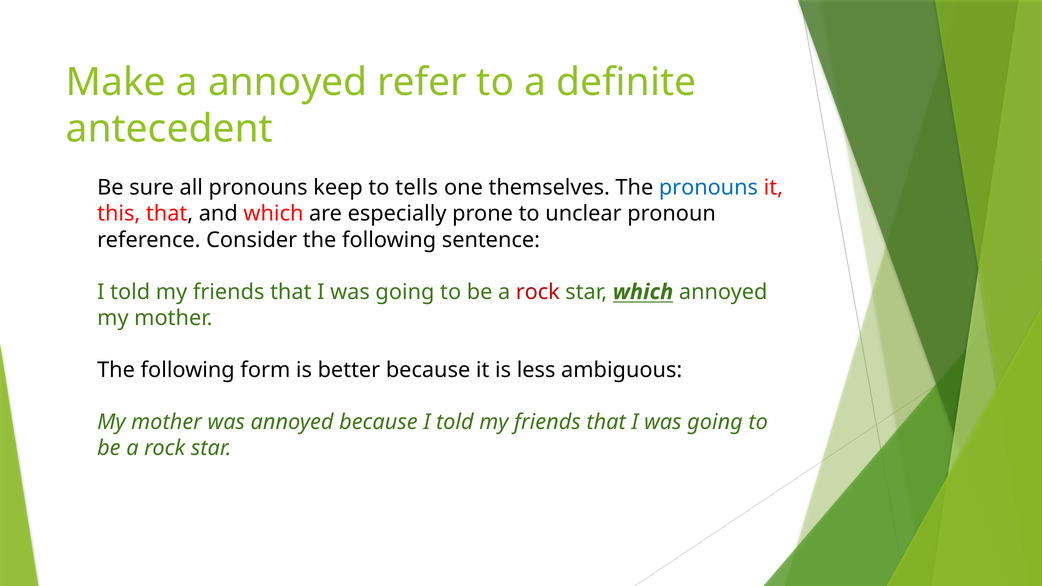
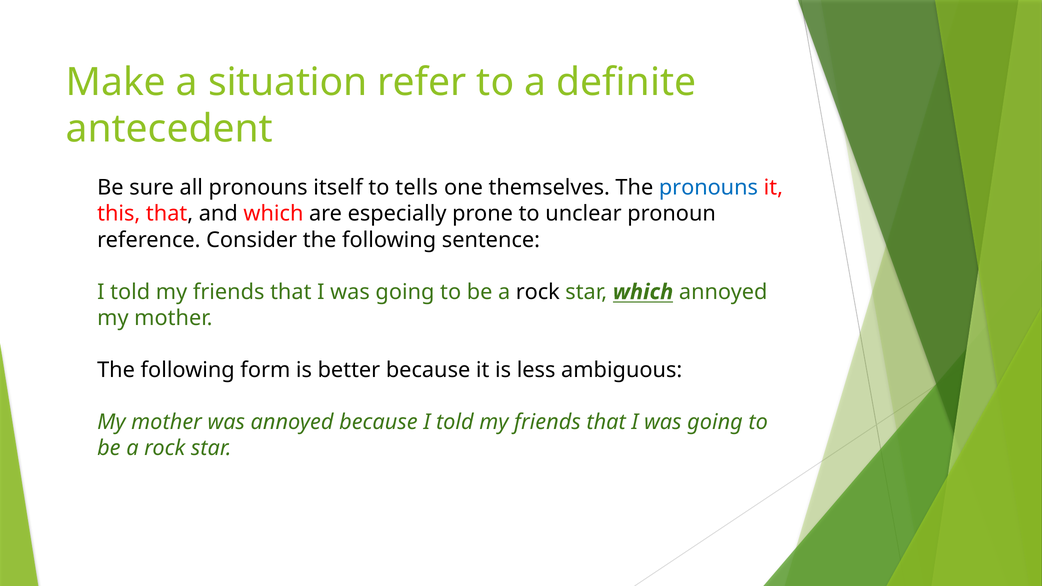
a annoyed: annoyed -> situation
keep: keep -> itself
rock at (538, 292) colour: red -> black
